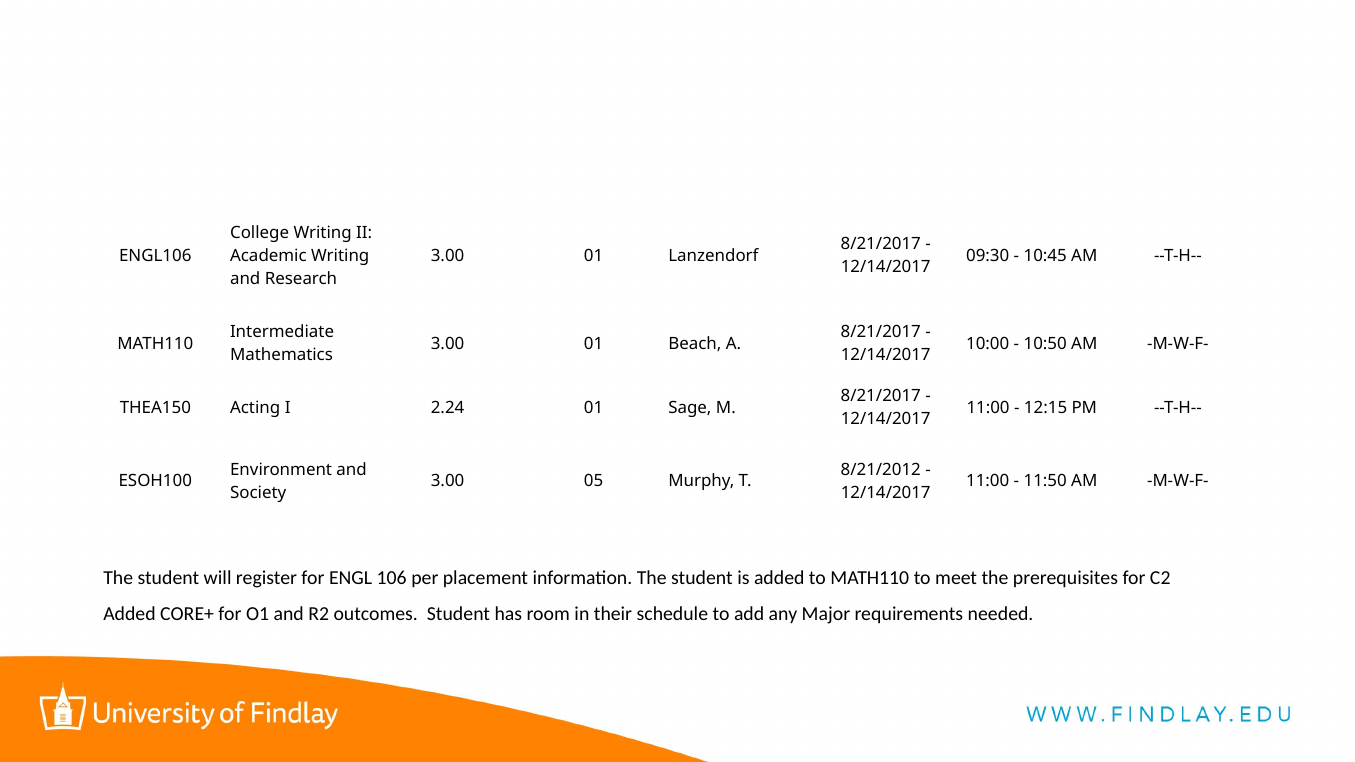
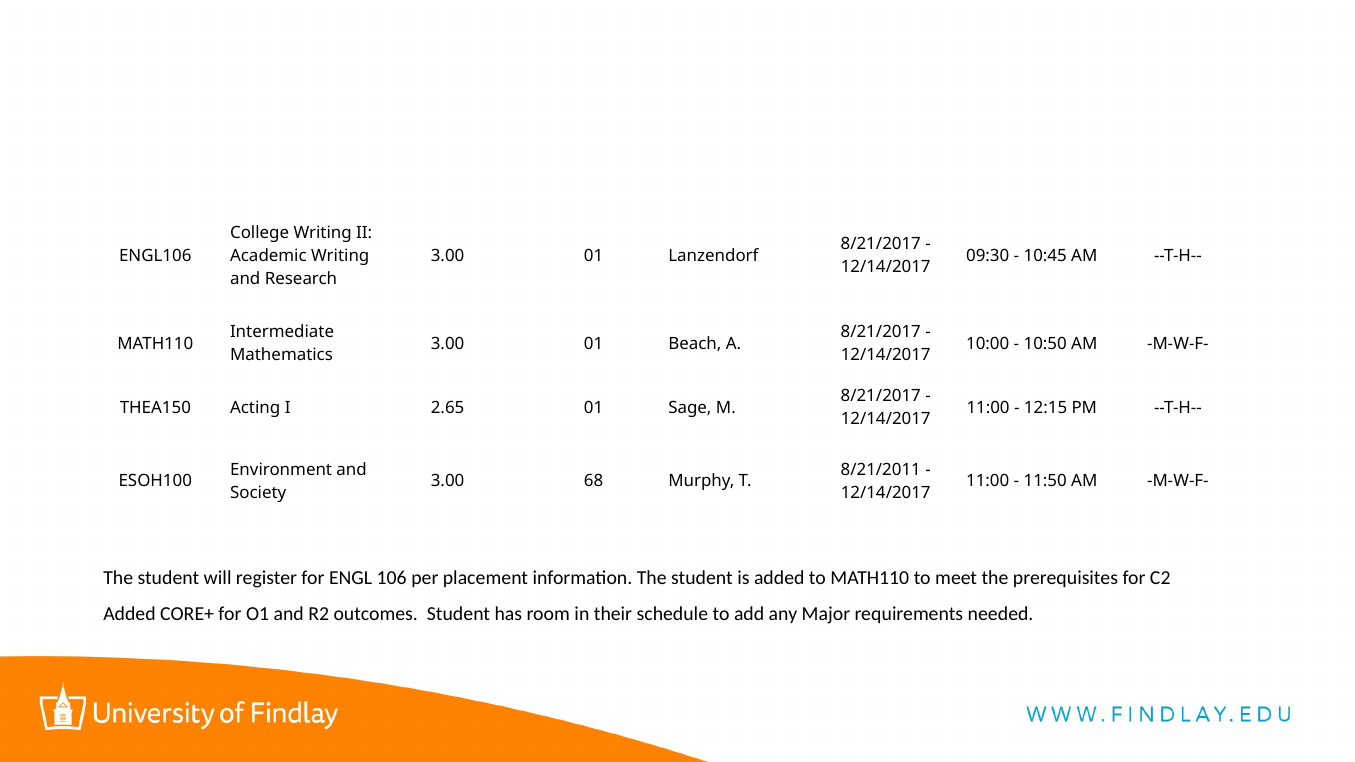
2.24: 2.24 -> 2.65
8/21/2012: 8/21/2012 -> 8/21/2011
05: 05 -> 68
